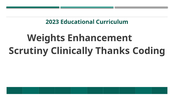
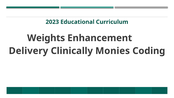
Scrutiny: Scrutiny -> Delivery
Thanks: Thanks -> Monies
